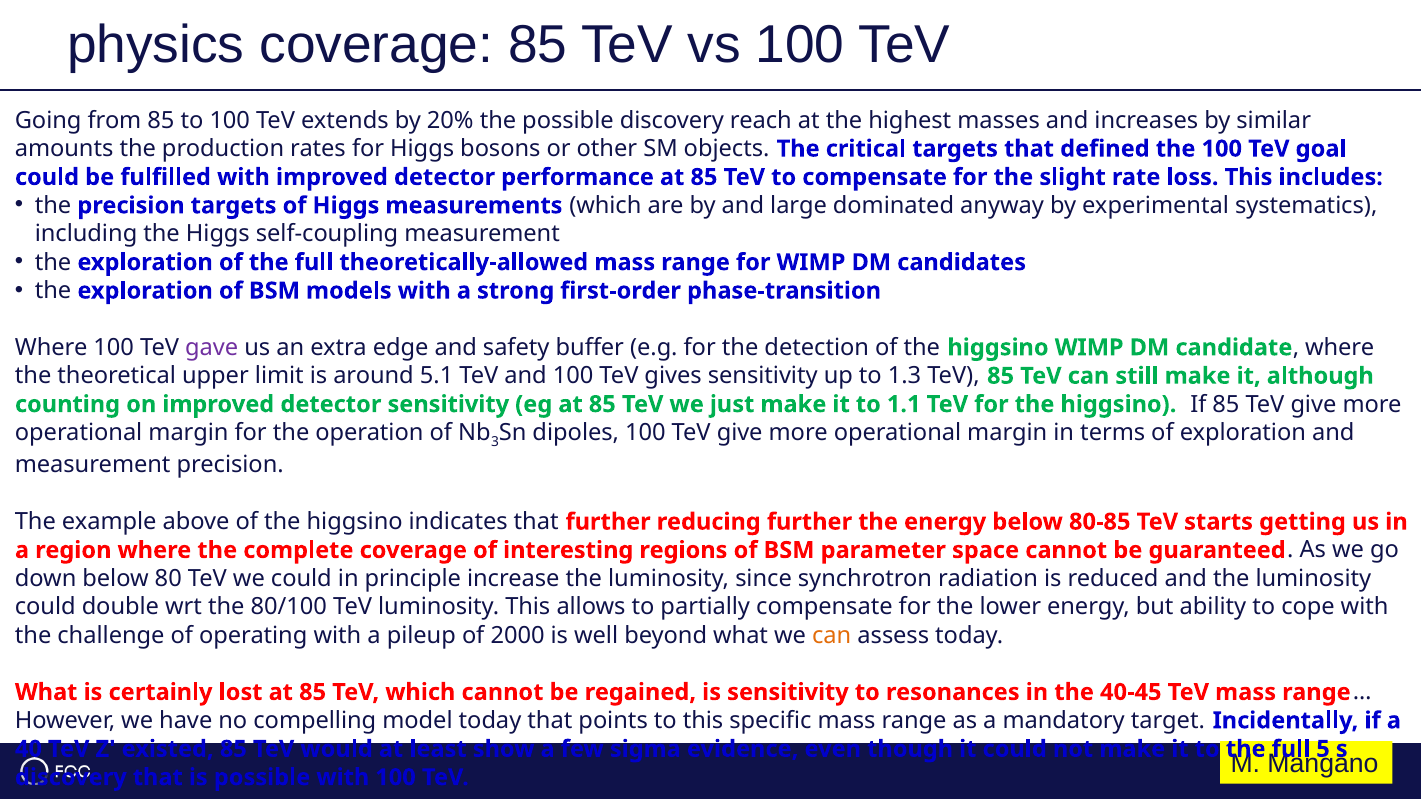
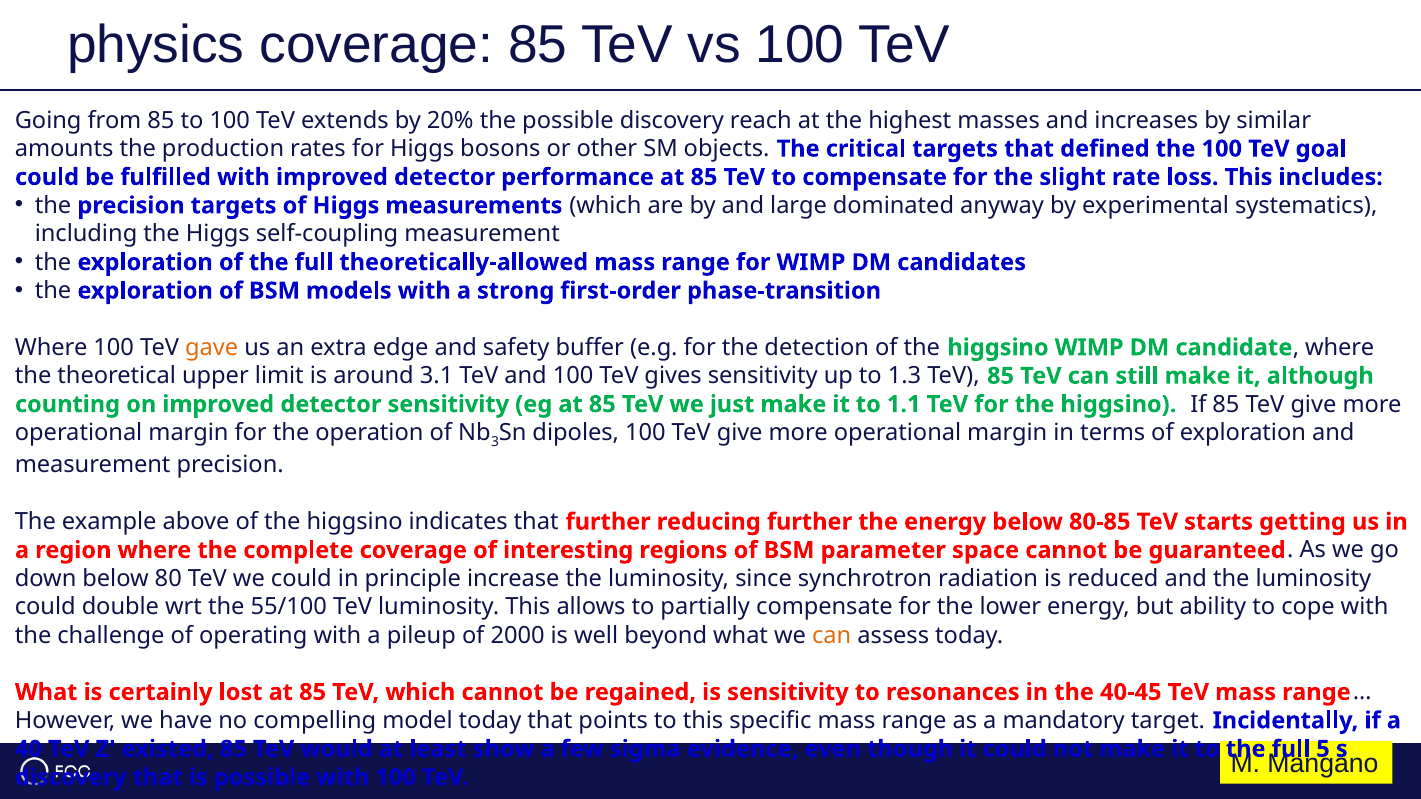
gave colour: purple -> orange
5.1: 5.1 -> 3.1
80/100: 80/100 -> 55/100
